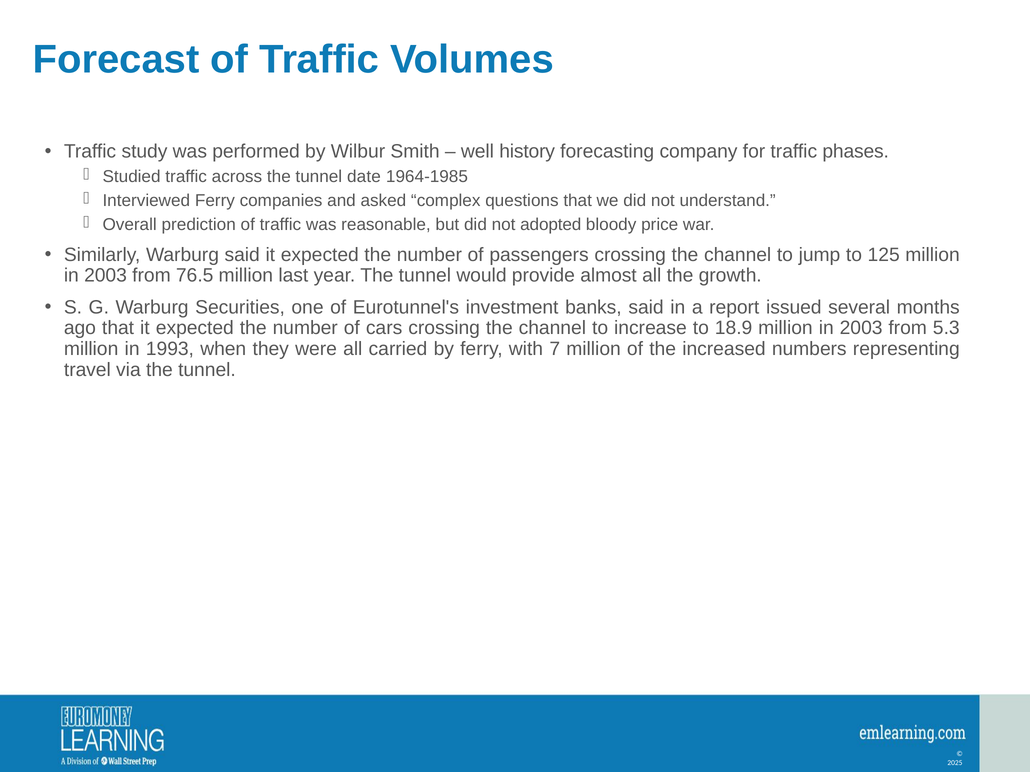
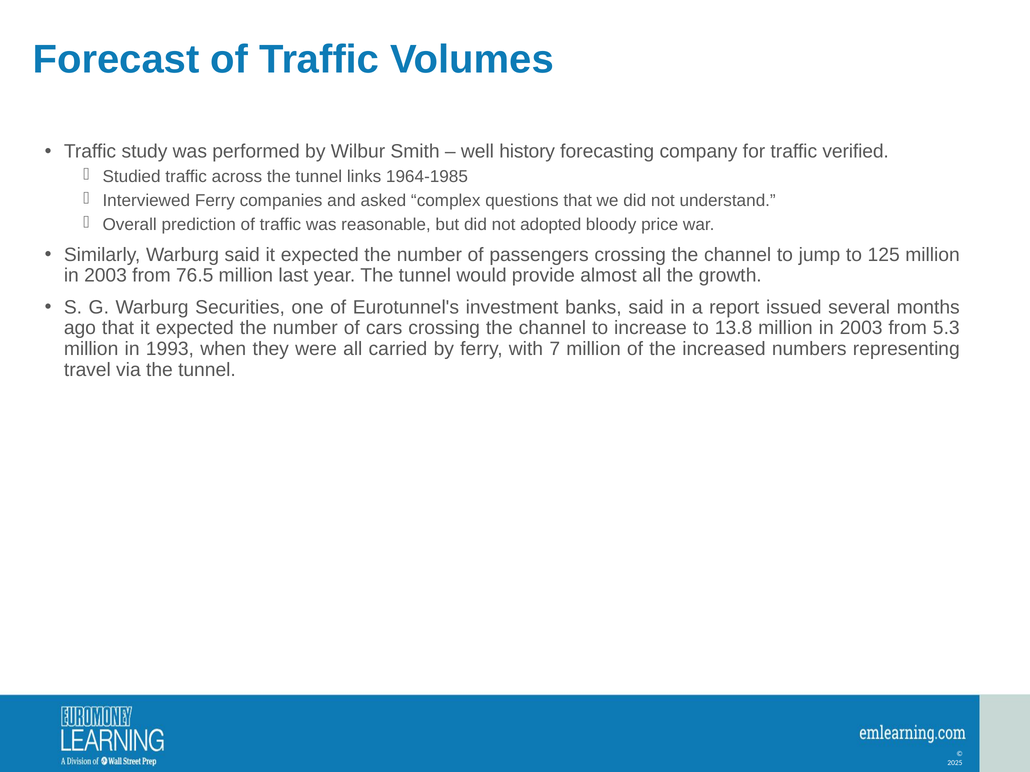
phases: phases -> verified
date: date -> links
18.9: 18.9 -> 13.8
